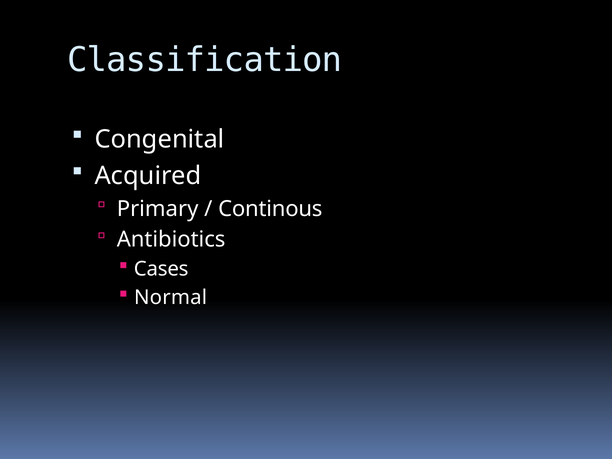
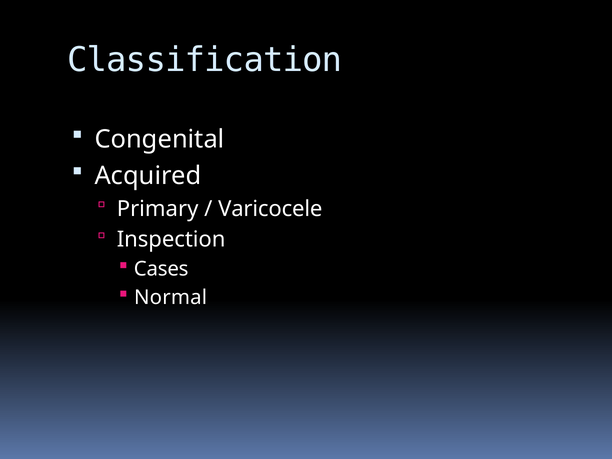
Continous: Continous -> Varicocele
Antibiotics: Antibiotics -> Inspection
